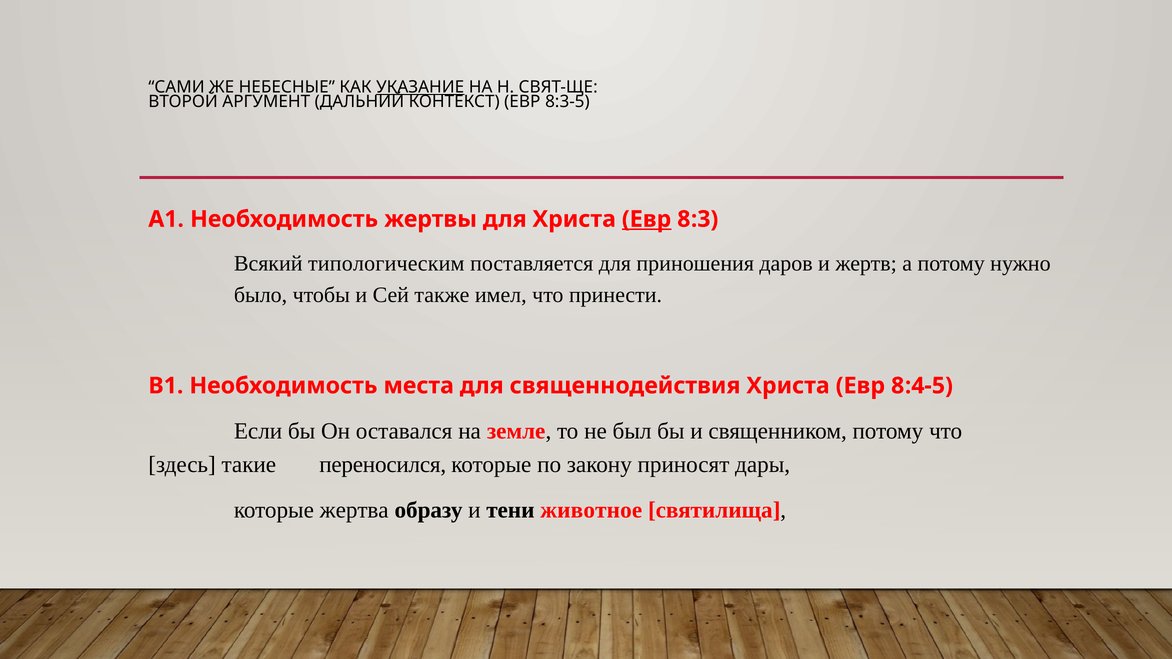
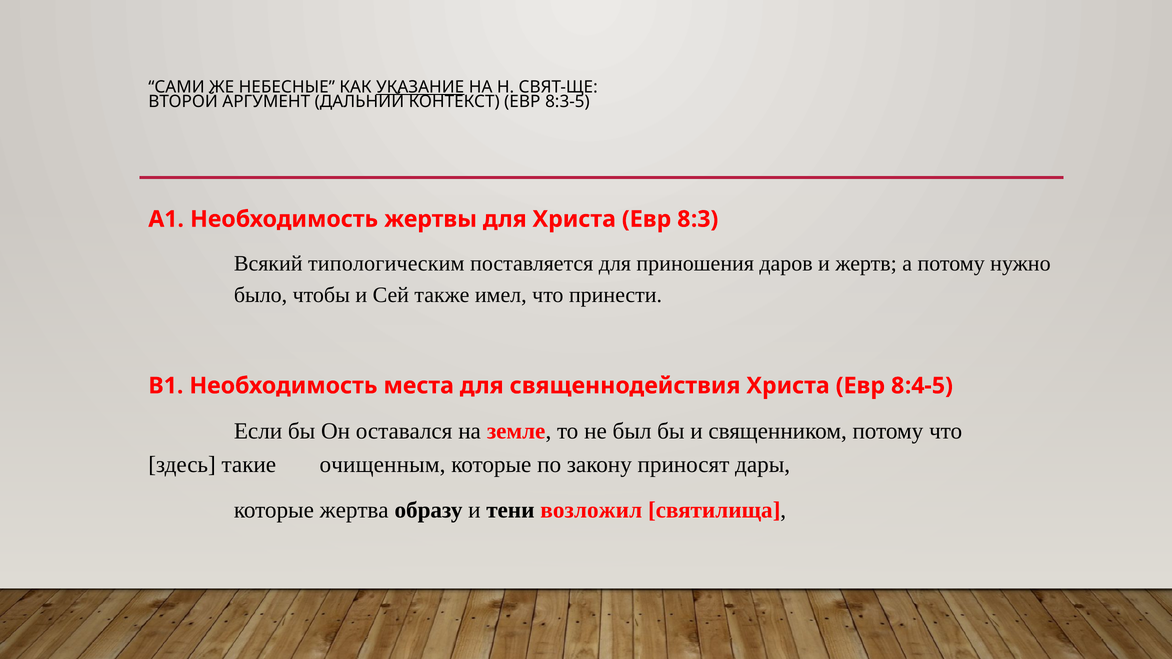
Евр at (647, 219) underline: present -> none
переносился: переносился -> очищенным
животное: животное -> возложил
